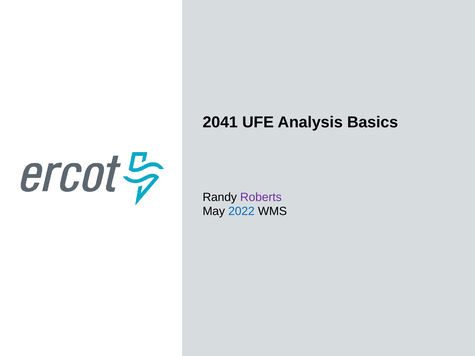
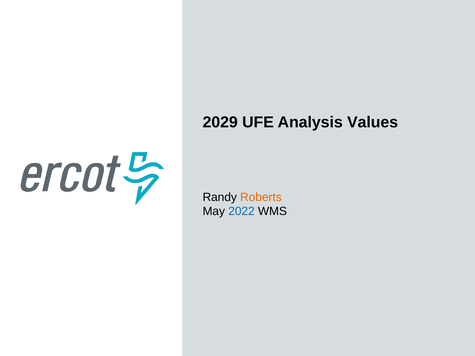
2041: 2041 -> 2029
Basics: Basics -> Values
Roberts colour: purple -> orange
